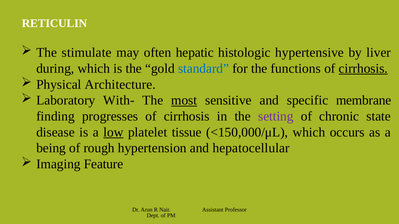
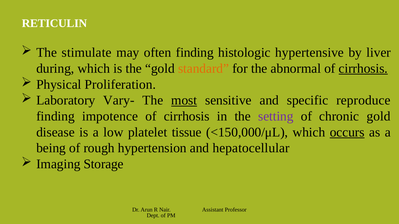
often hepatic: hepatic -> finding
standard colour: blue -> orange
functions: functions -> abnormal
Architecture: Architecture -> Proliferation
With-: With- -> Vary-
membrane: membrane -> reproduce
progresses: progresses -> impotence
chronic state: state -> gold
low underline: present -> none
occurs underline: none -> present
Feature: Feature -> Storage
